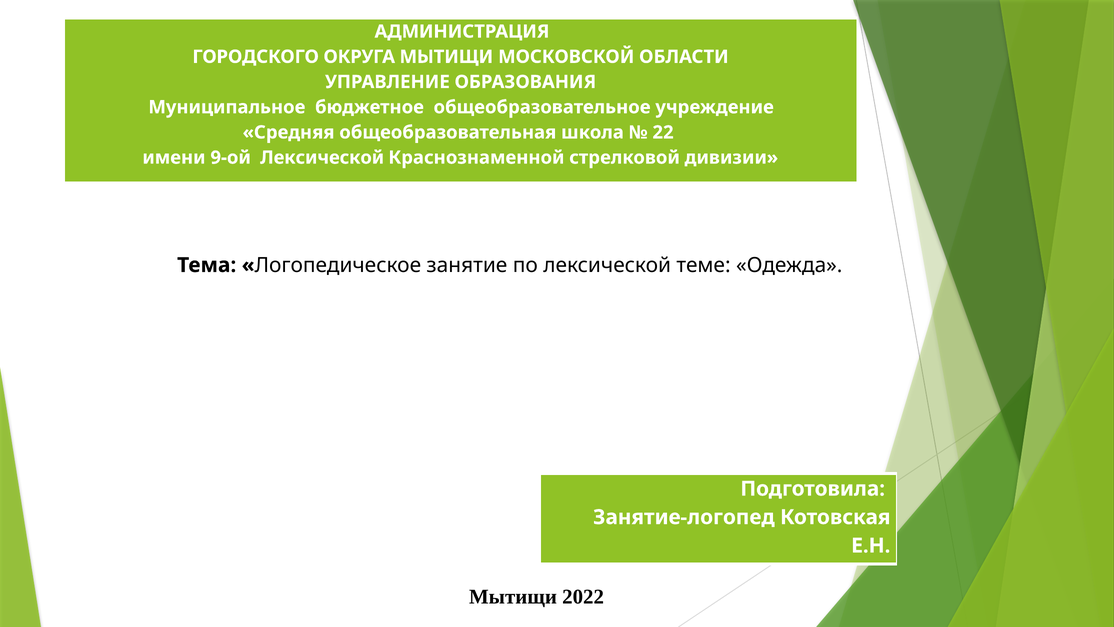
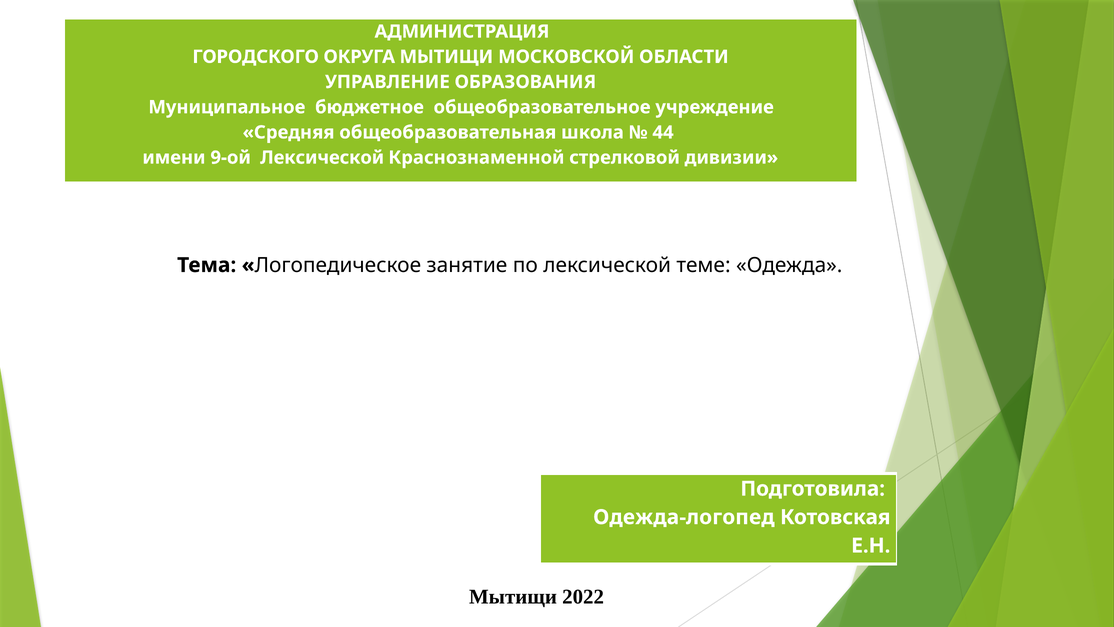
22: 22 -> 44
Занятие-логопед: Занятие-логопед -> Одежда-логопед
